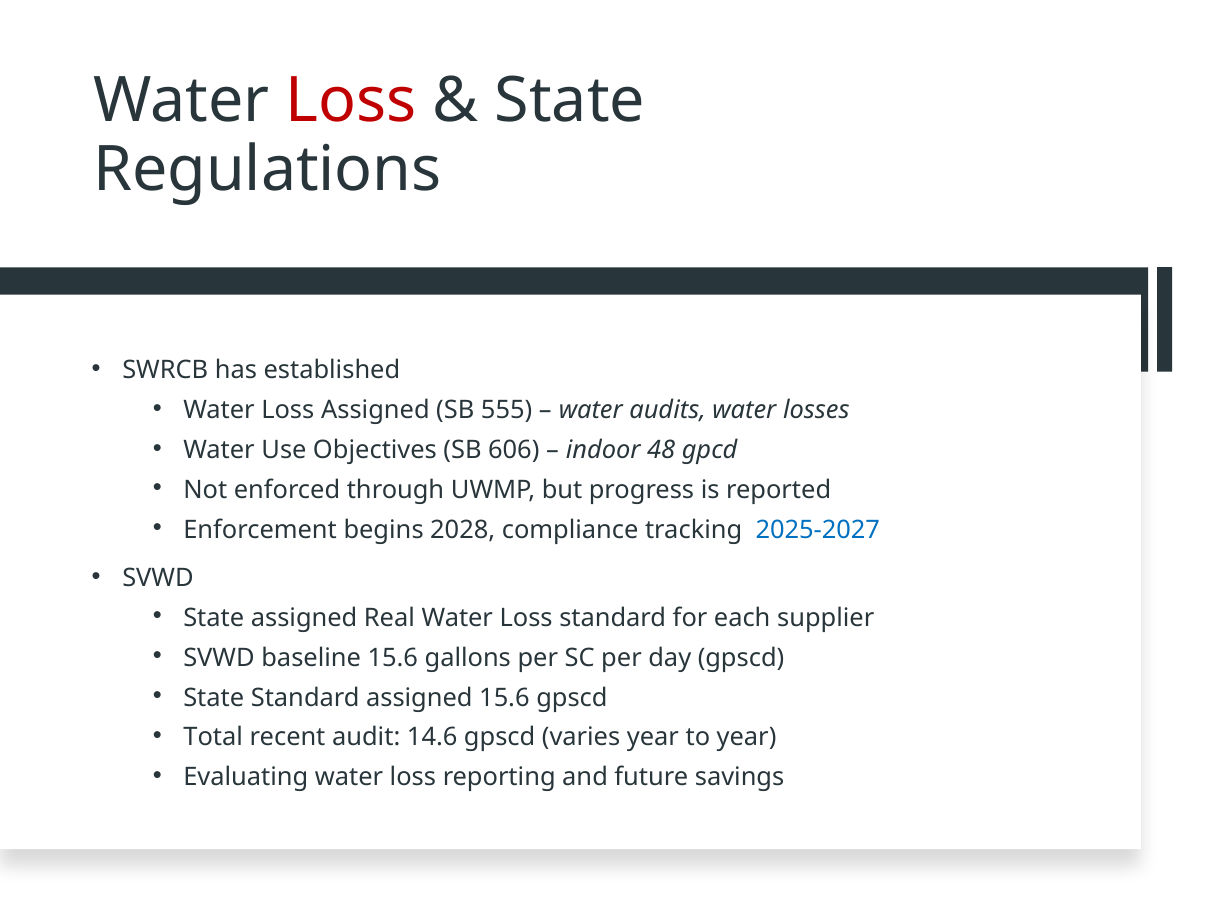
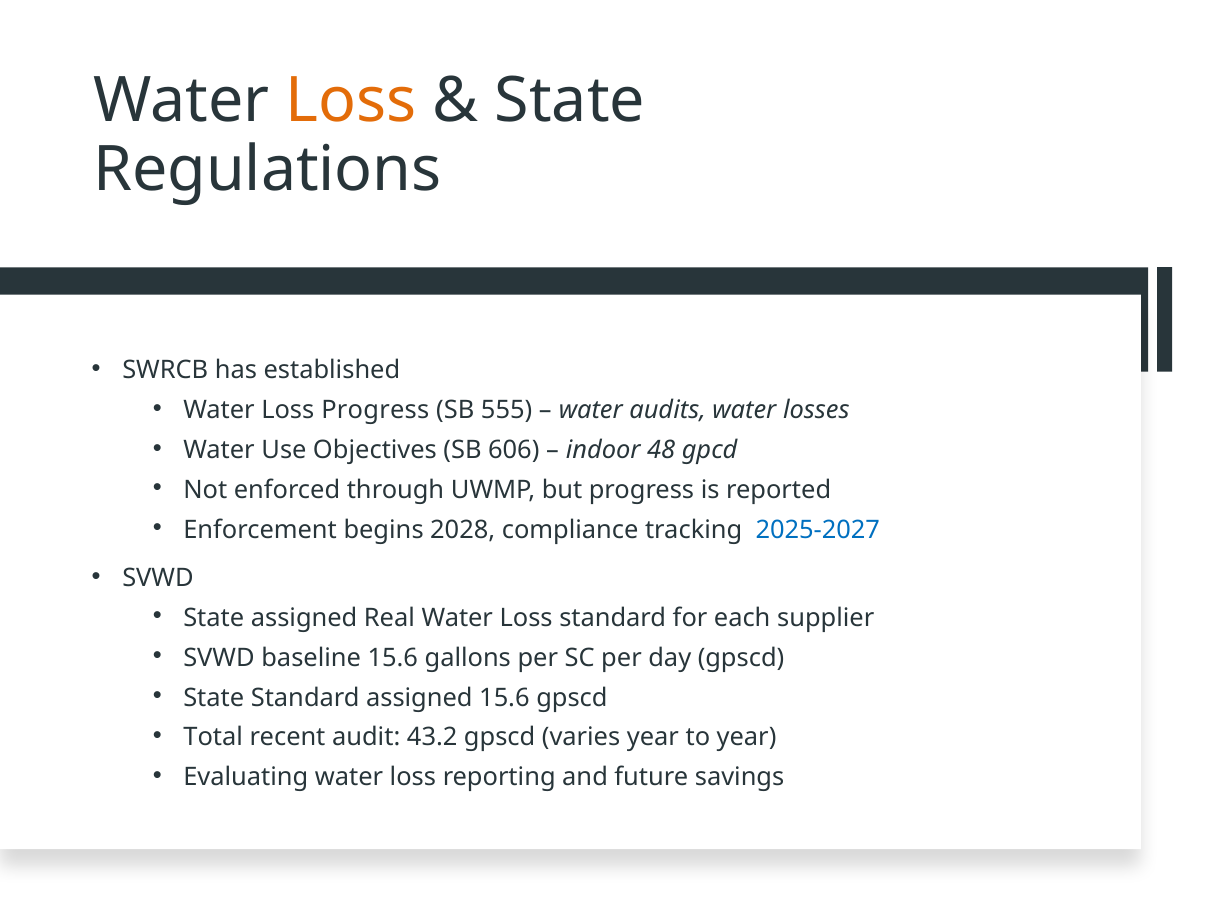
Loss at (351, 101) colour: red -> orange
Loss Assigned: Assigned -> Progress
14.6: 14.6 -> 43.2
